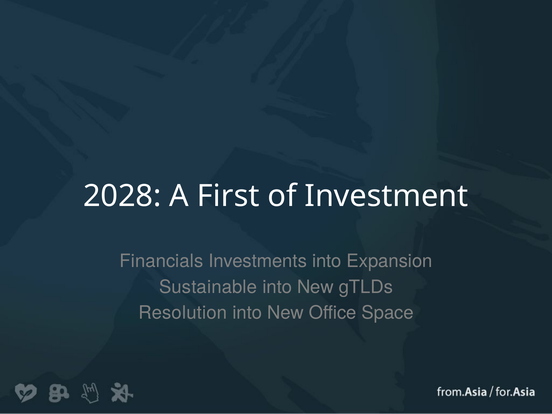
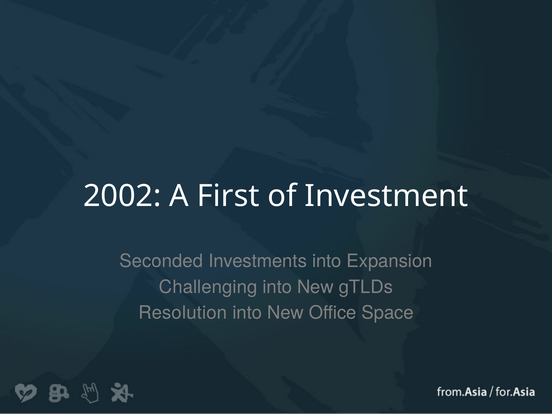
2028: 2028 -> 2002
Financials: Financials -> Seconded
Sustainable: Sustainable -> Challenging
